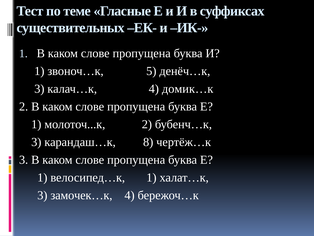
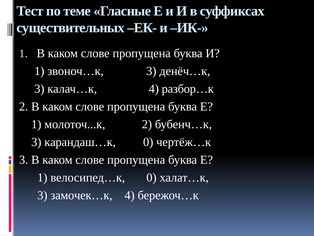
звоноч…к 5: 5 -> 3
домик…к: домик…к -> разбор…к
карандаш…к 8: 8 -> 0
велосипед…к 1: 1 -> 0
